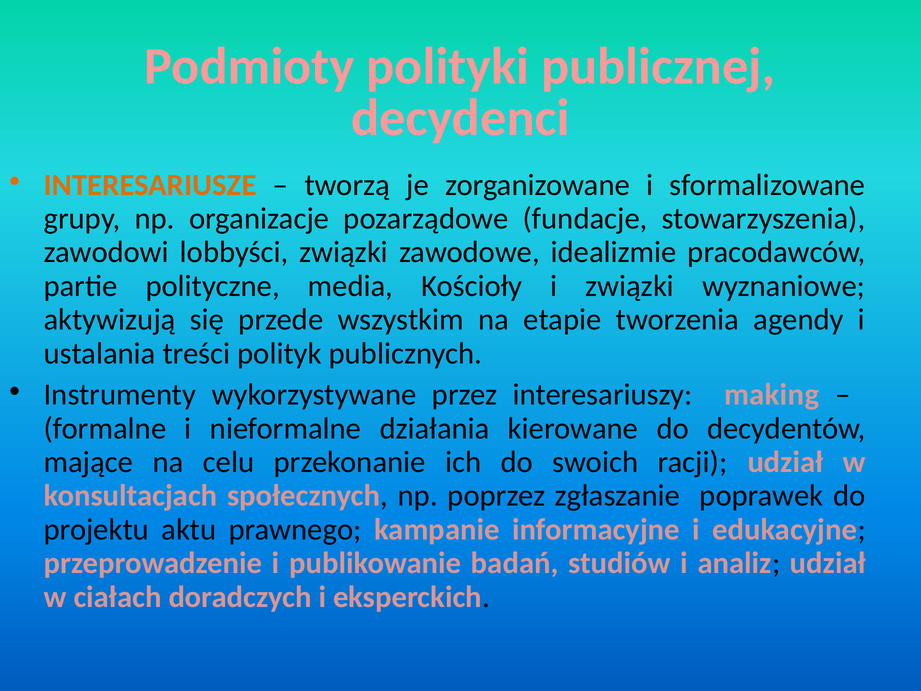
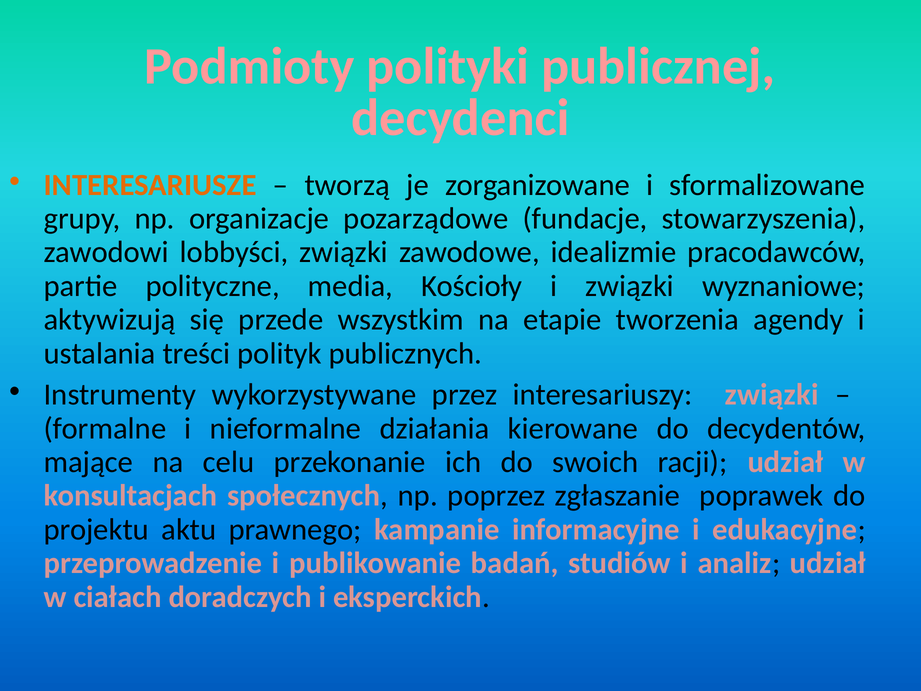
interesariuszy making: making -> związki
